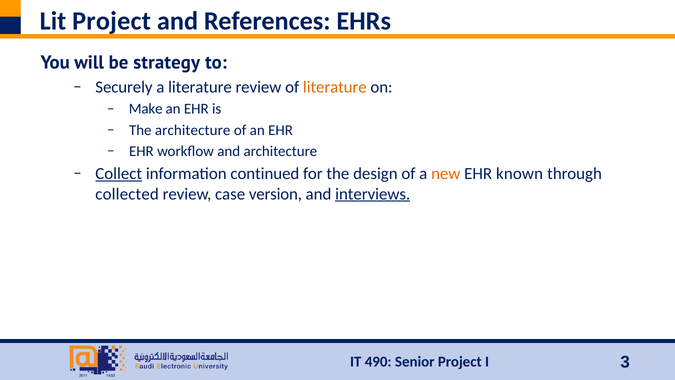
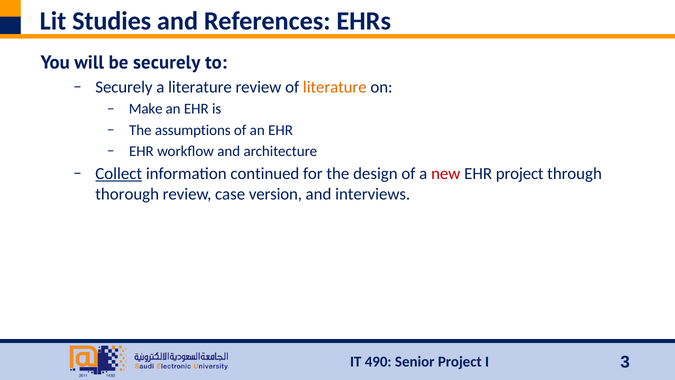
Lit Project: Project -> Studies
be strategy: strategy -> securely
The architecture: architecture -> assumptions
new colour: orange -> red
EHR known: known -> project
collected: collected -> thorough
interviews underline: present -> none
